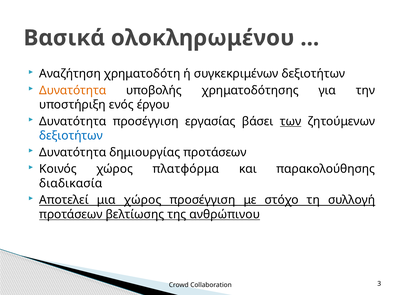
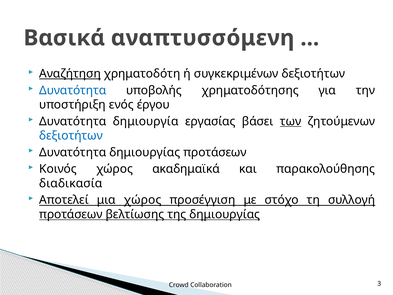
ολοκληρωμένου: ολοκληρωμένου -> αναπτυσσόμενη
Αναζήτηση underline: none -> present
Δυνατότητα at (73, 90) colour: orange -> blue
Δυνατότητα προσέγγιση: προσέγγιση -> δημιουργία
πλατφόρμα: πλατφόρμα -> ακαδημαϊκά
της ανθρώπινου: ανθρώπινου -> δημιουργίας
